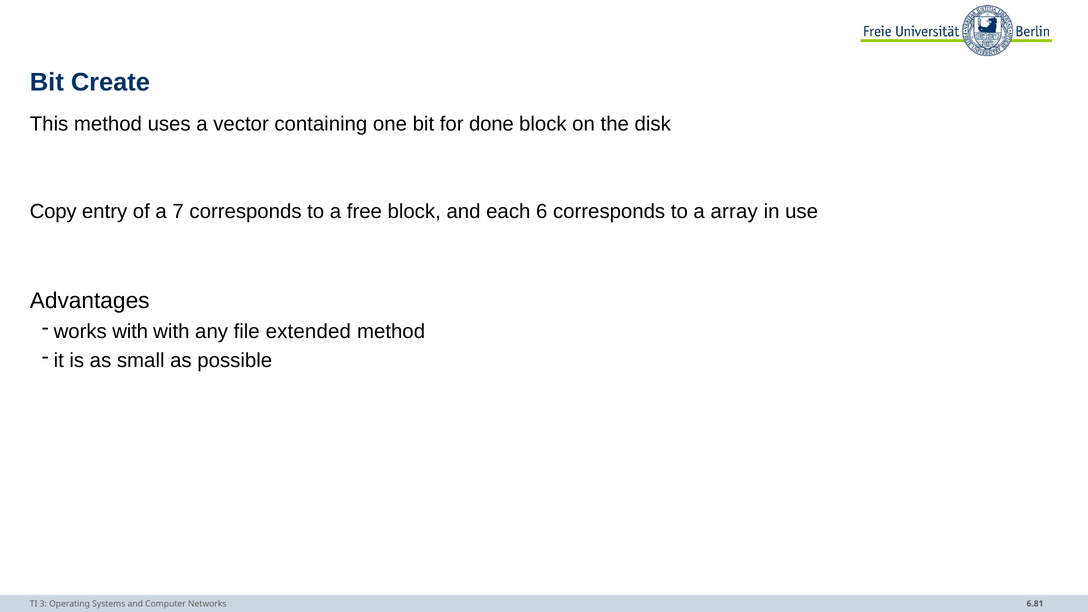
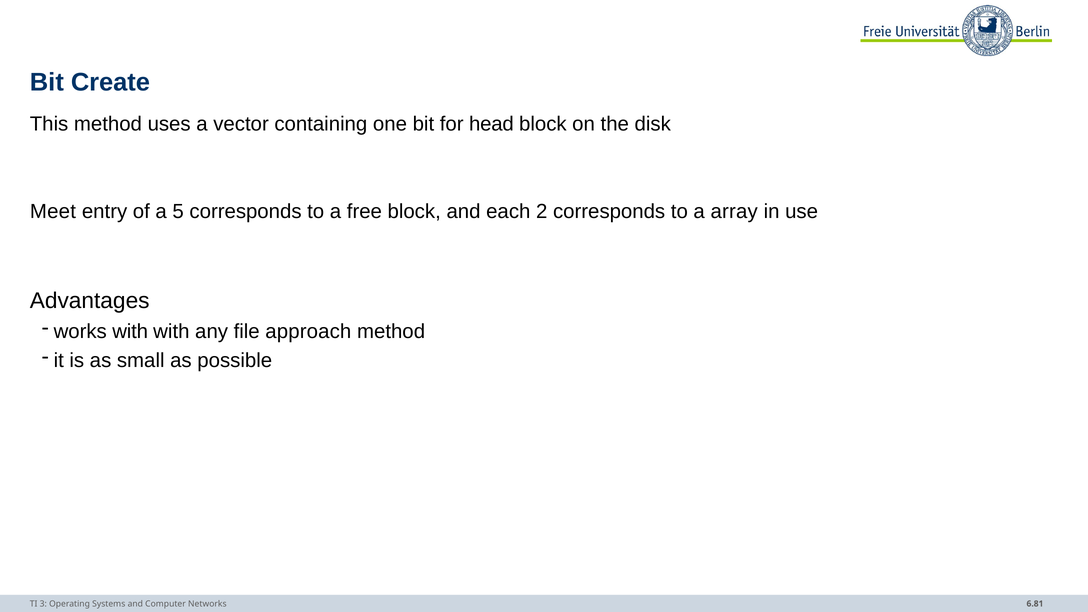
done: done -> head
Copy: Copy -> Meet
7: 7 -> 5
6: 6 -> 2
extended: extended -> approach
